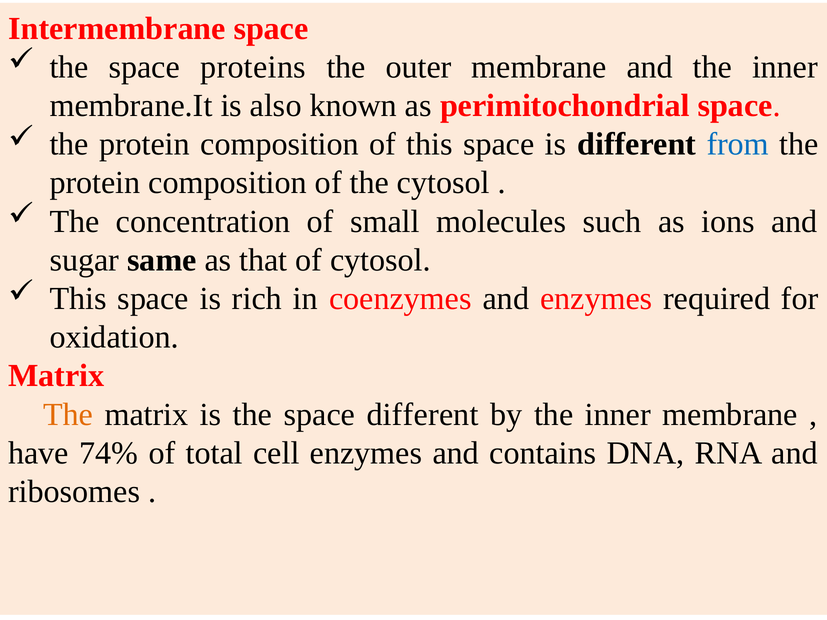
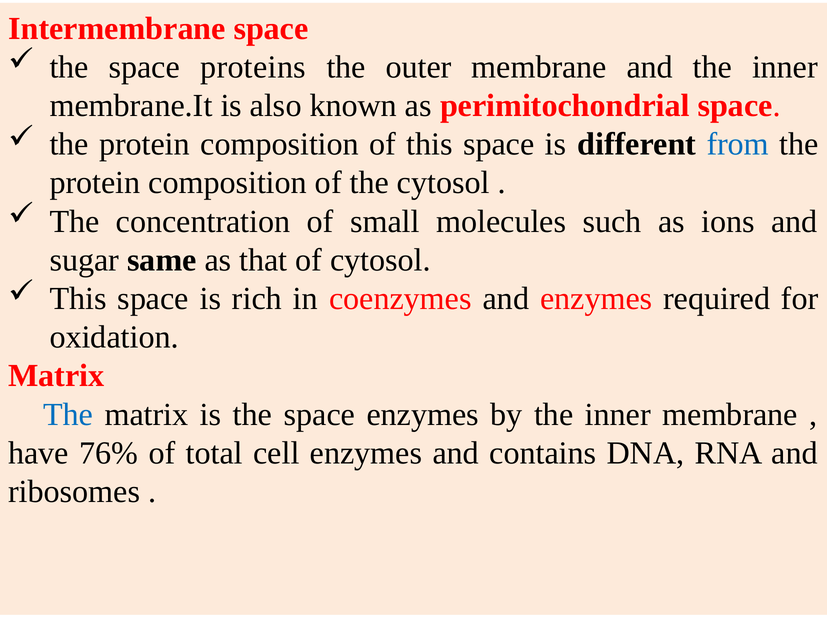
The at (68, 415) colour: orange -> blue
space different: different -> enzymes
74%: 74% -> 76%
